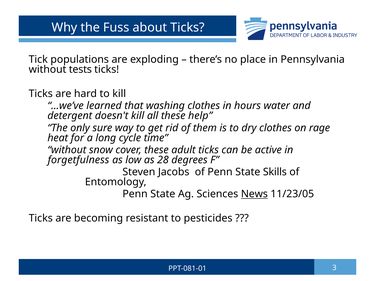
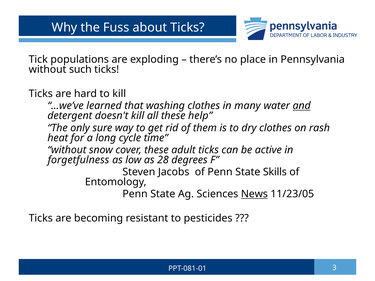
tests: tests -> such
hours: hours -> many
and underline: none -> present
rage: rage -> rash
